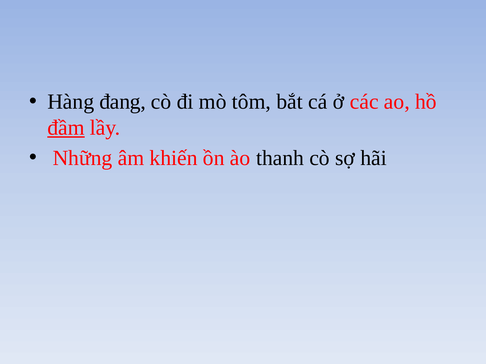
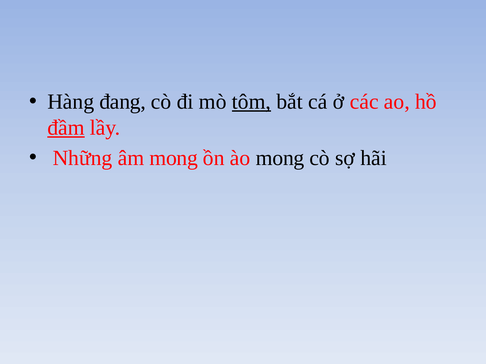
tôm underline: none -> present
âm khiến: khiến -> mong
ào thanh: thanh -> mong
